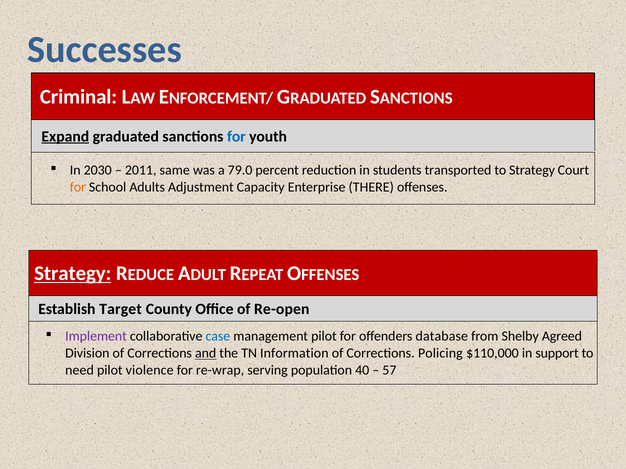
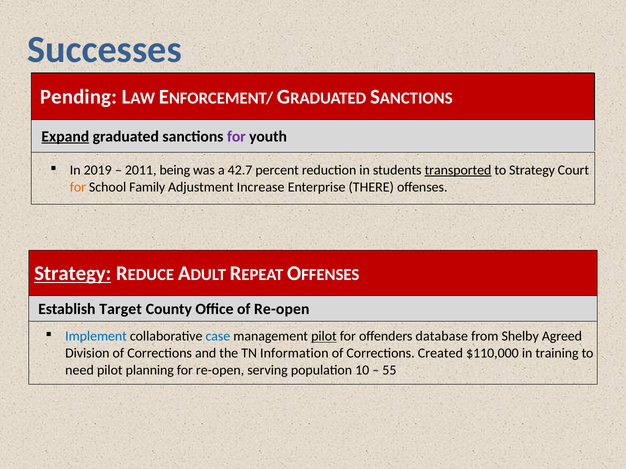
Criminal: Criminal -> Pending
for at (236, 137) colour: blue -> purple
2030: 2030 -> 2019
same: same -> being
79.0: 79.0 -> 42.7
transported at (458, 170) underline: none -> present
Adults: Adults -> Family
Capacity: Capacity -> Increase
Implement at (96, 337) colour: purple -> blue
pilot at (324, 337) underline: none -> present
and at (206, 354) underline: present -> none
Policing: Policing -> Created
support: support -> training
violence: violence -> planning
for re-wrap: re-wrap -> re-open
40: 40 -> 10
57: 57 -> 55
